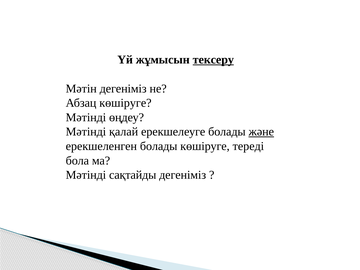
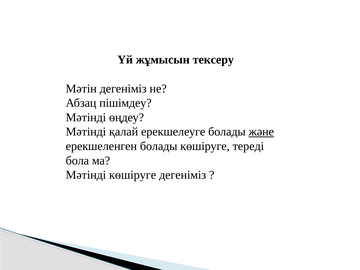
тексеру underline: present -> none
Абзац көшіруге: көшіруге -> пішімдеу
Мәтінді сақтайды: сақтайды -> көшіруге
